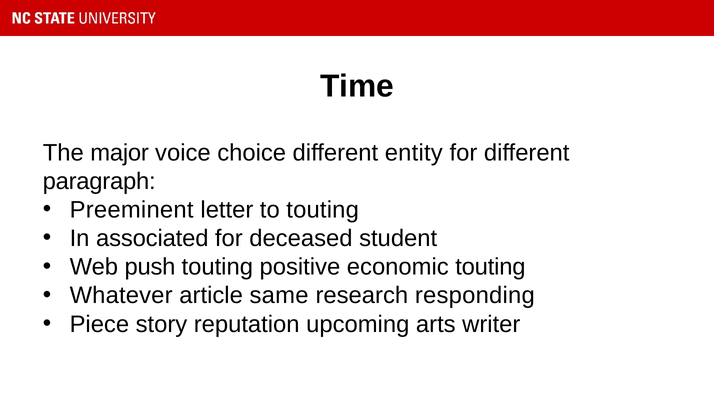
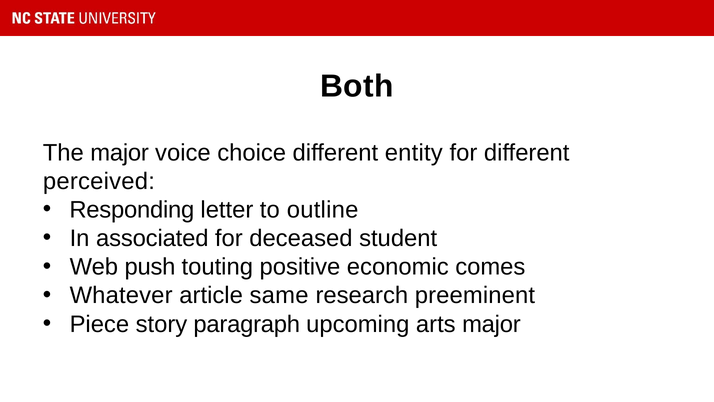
Time: Time -> Both
paragraph: paragraph -> perceived
Preeminent: Preeminent -> Responding
to touting: touting -> outline
economic touting: touting -> comes
responding: responding -> preeminent
reputation: reputation -> paragraph
arts writer: writer -> major
